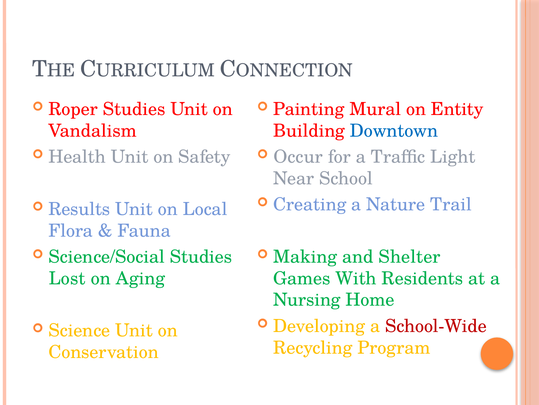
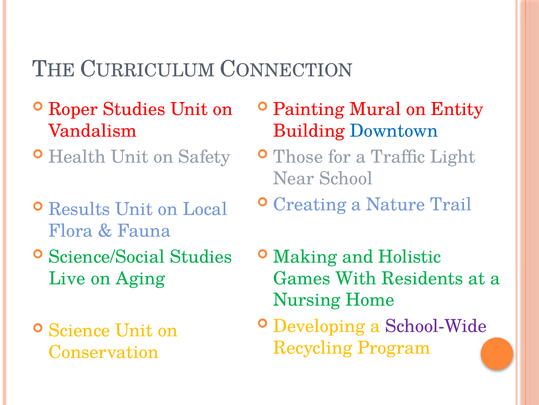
Occur: Occur -> Those
Shelter: Shelter -> Holistic
Lost: Lost -> Live
School-Wide colour: red -> purple
